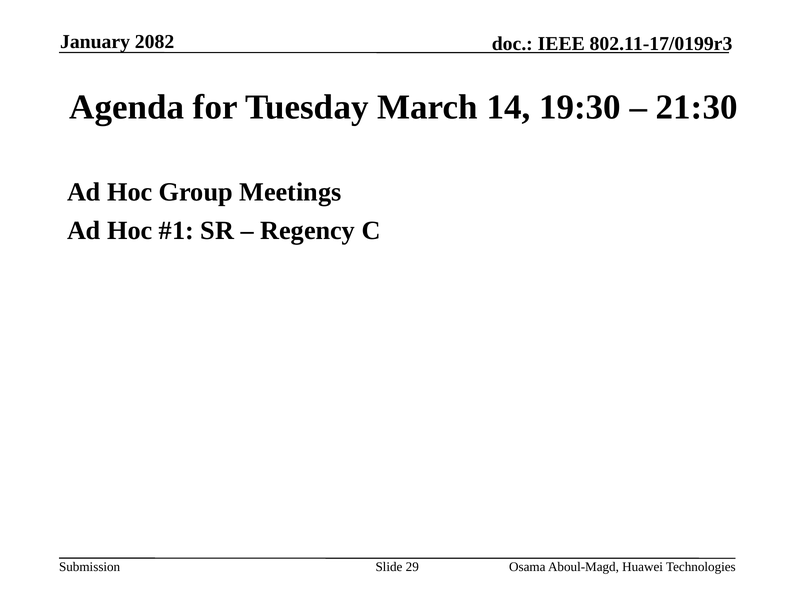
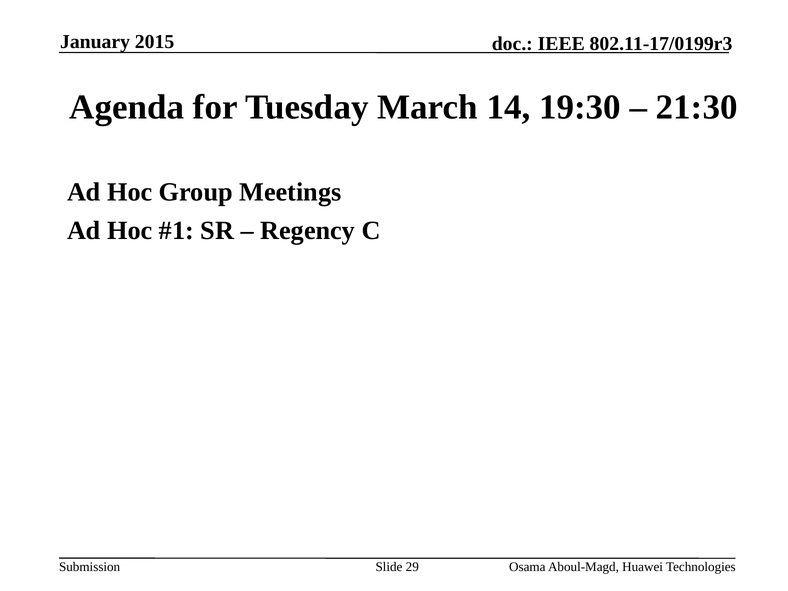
2082: 2082 -> 2015
